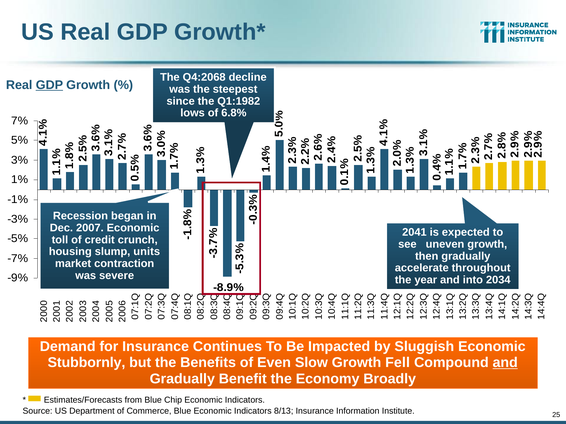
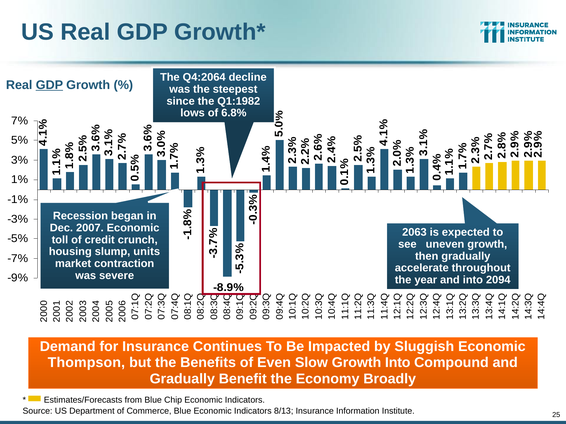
Q4:2068: Q4:2068 -> Q4:2064
2041: 2041 -> 2063
2034: 2034 -> 2094
Stubbornly: Stubbornly -> Thompson
Growth Fell: Fell -> Into
and at (505, 363) underline: present -> none
